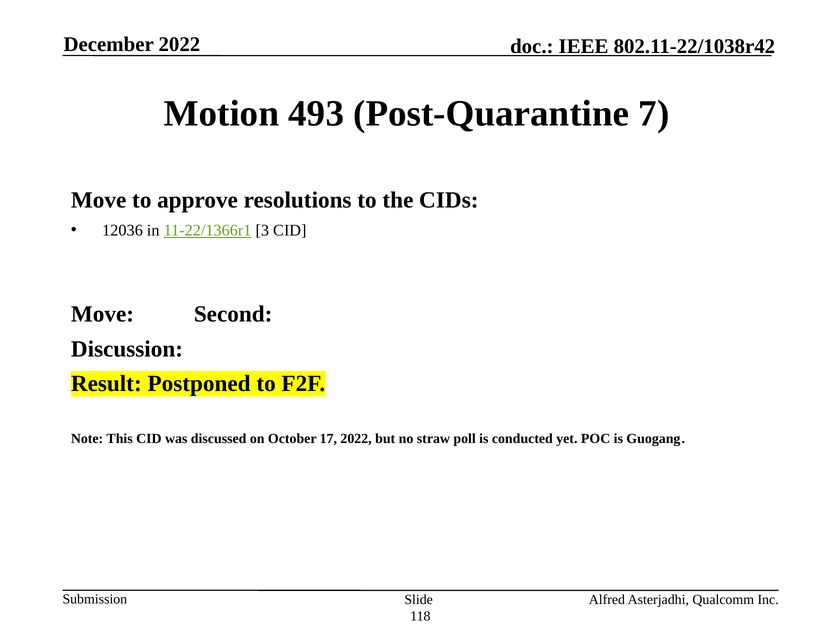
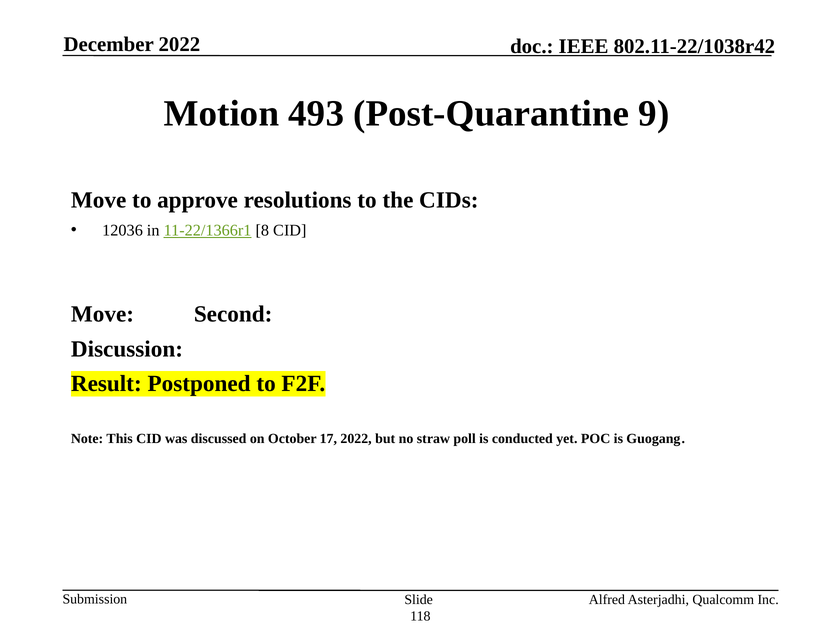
7: 7 -> 9
3: 3 -> 8
